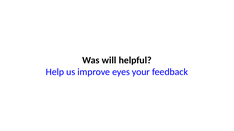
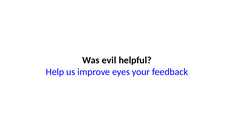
will: will -> evil
